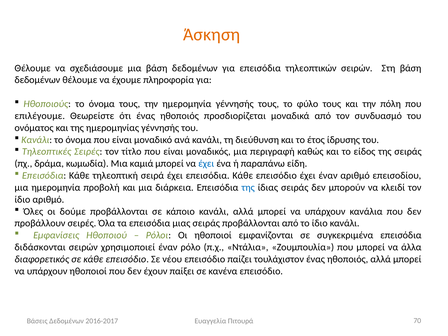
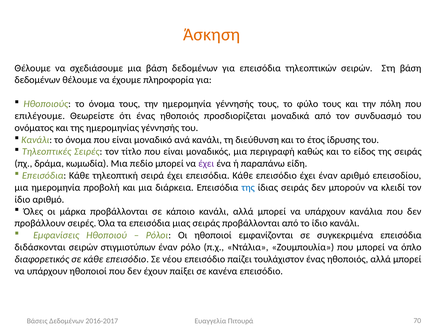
καμιά: καμιά -> πεδίο
έχει at (206, 164) colour: blue -> purple
δούμε: δούμε -> μάρκα
χρησιμοποιεί: χρησιμοποιεί -> στιγμιοτύπων
άλλα: άλλα -> όπλο
